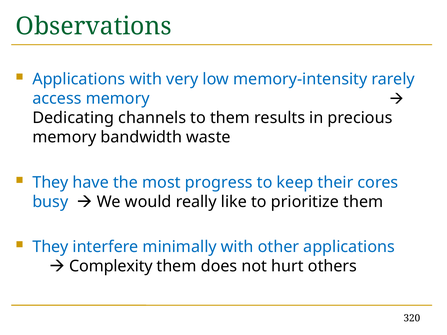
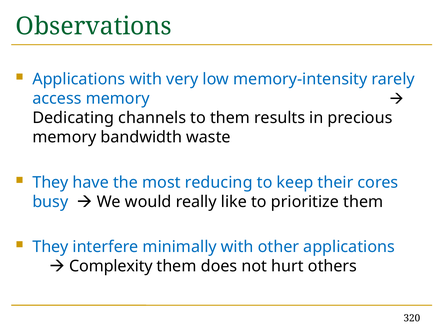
progress: progress -> reducing
